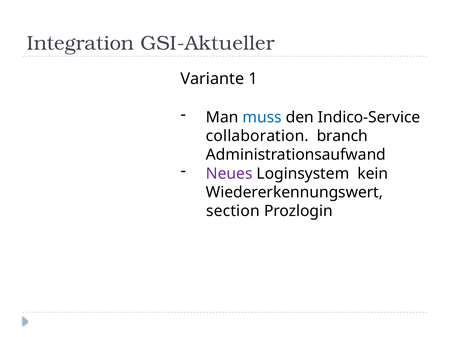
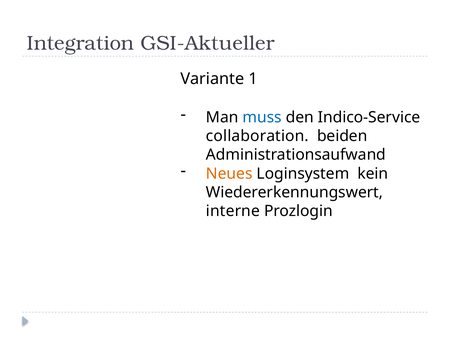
branch: branch -> beiden
Neues colour: purple -> orange
section: section -> interne
